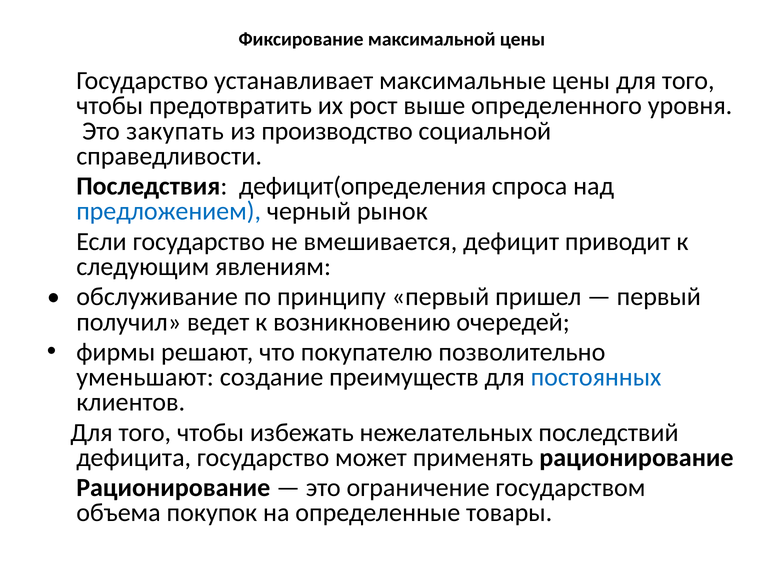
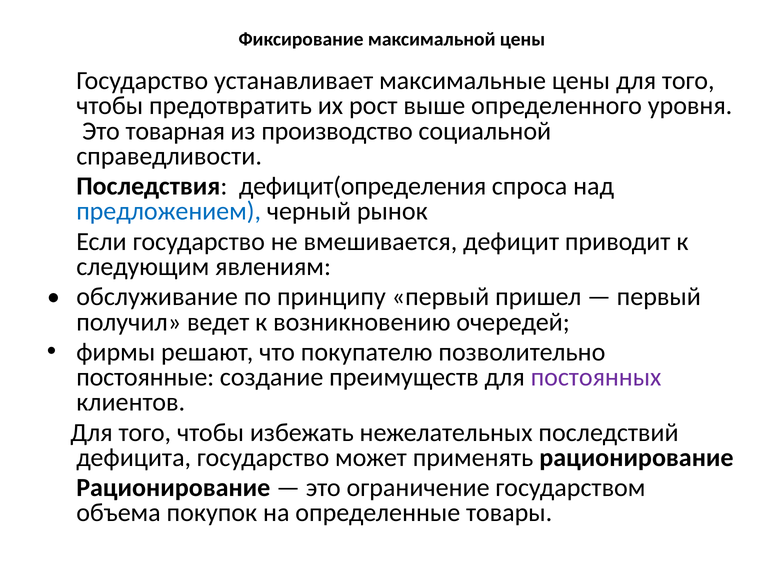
закупать: закупать -> товарная
уменьшают: уменьшают -> постоянные
постоянных colour: blue -> purple
